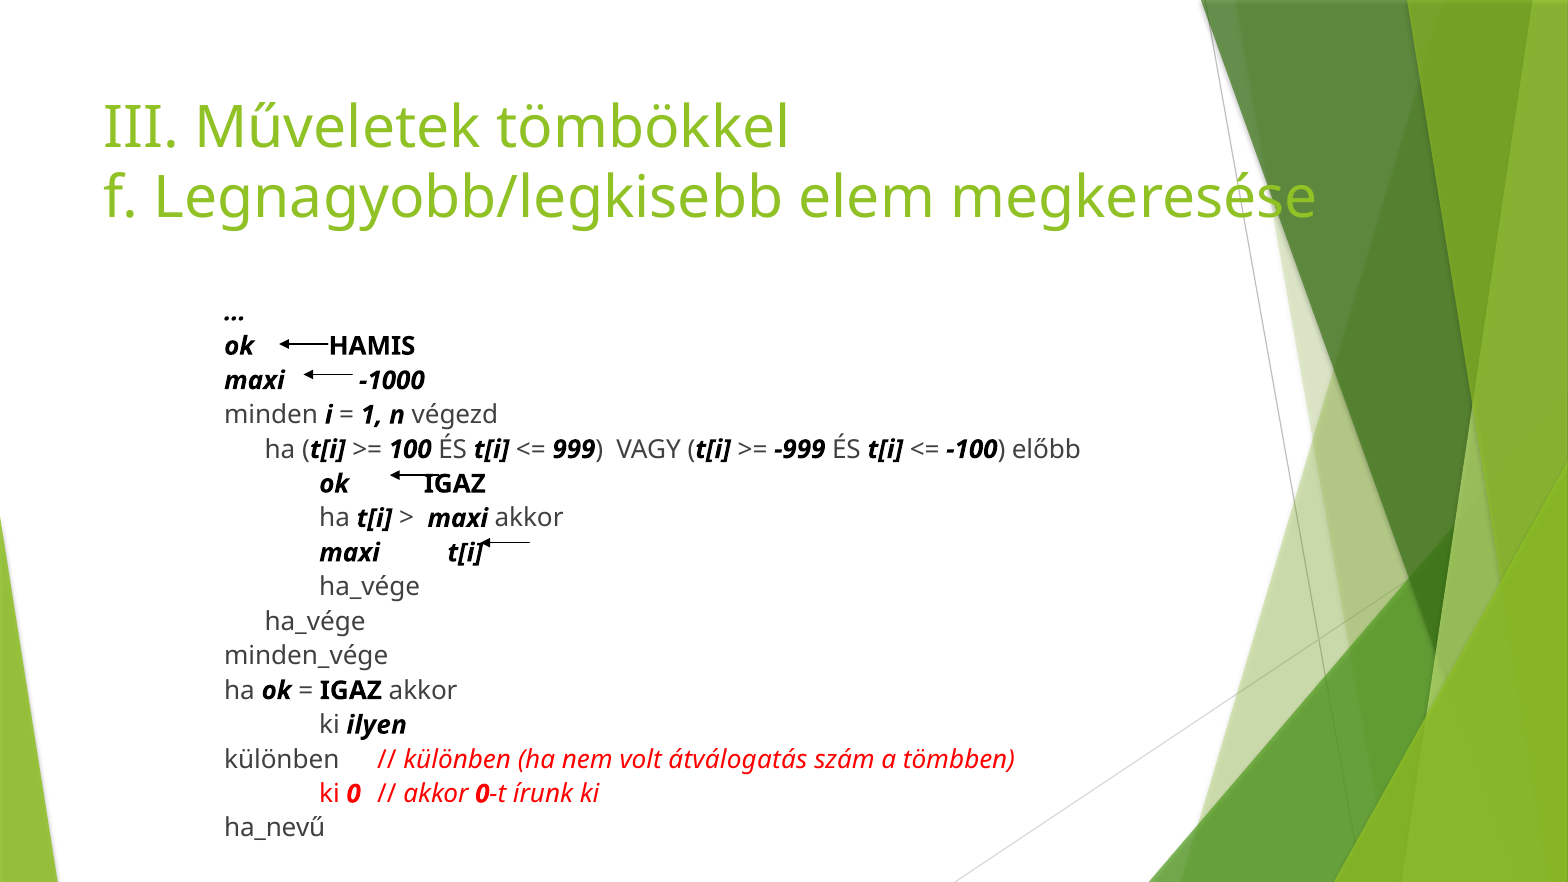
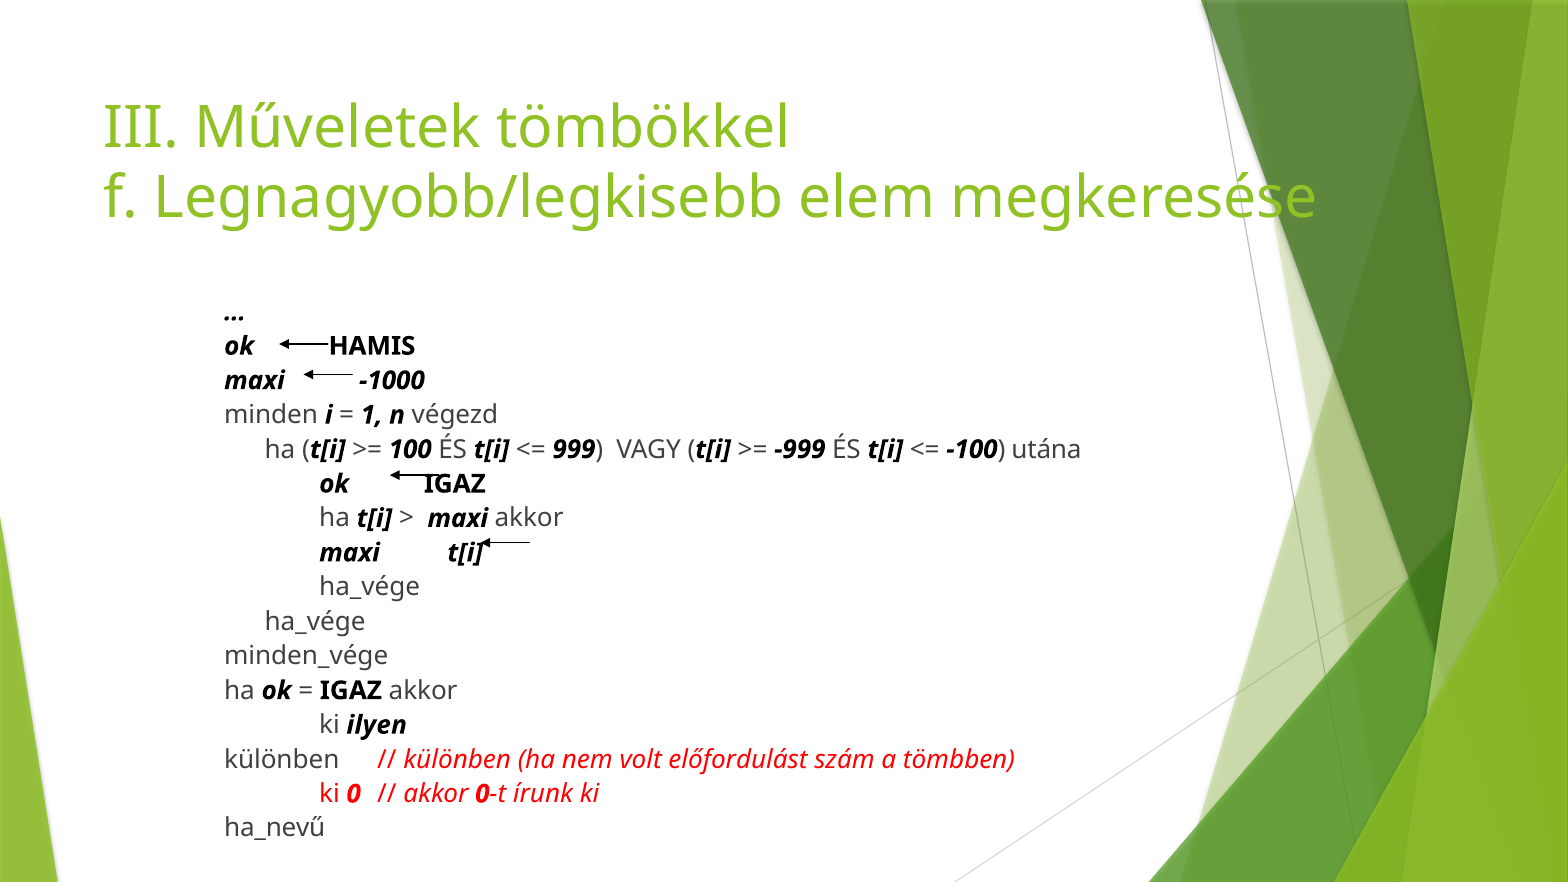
előbb: előbb -> utána
átválogatás: átválogatás -> előfordulást
